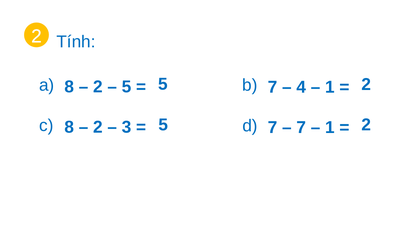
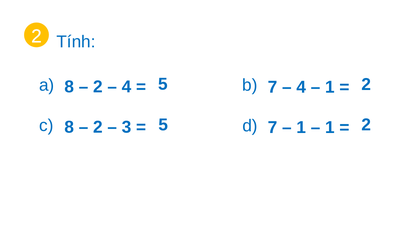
5 at (127, 87): 5 -> 4
7 at (301, 128): 7 -> 1
